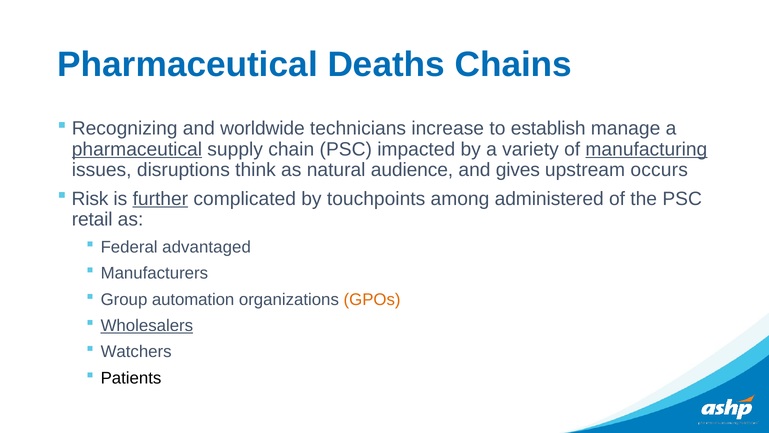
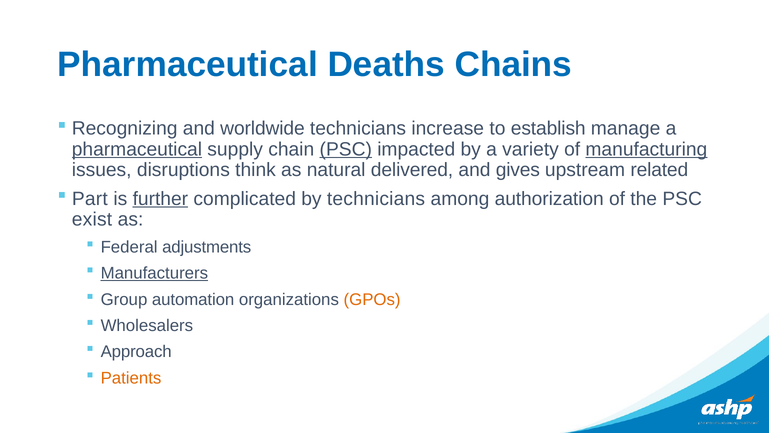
PSC at (346, 149) underline: none -> present
audience: audience -> delivered
occurs: occurs -> related
Risk: Risk -> Part
by touchpoints: touchpoints -> technicians
administered: administered -> authorization
retail: retail -> exist
advantaged: advantaged -> adjustments
Manufacturers underline: none -> present
Wholesalers underline: present -> none
Watchers: Watchers -> Approach
Patients colour: black -> orange
